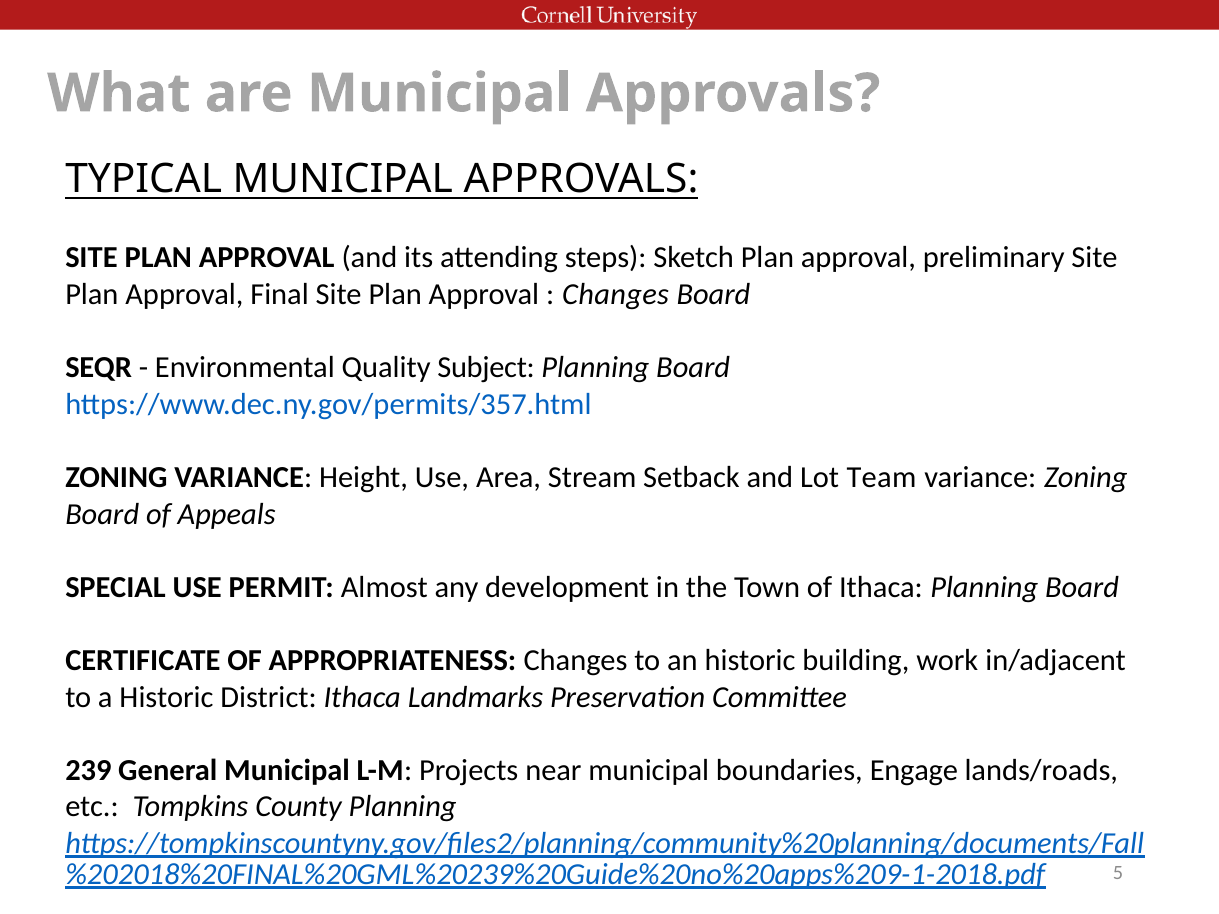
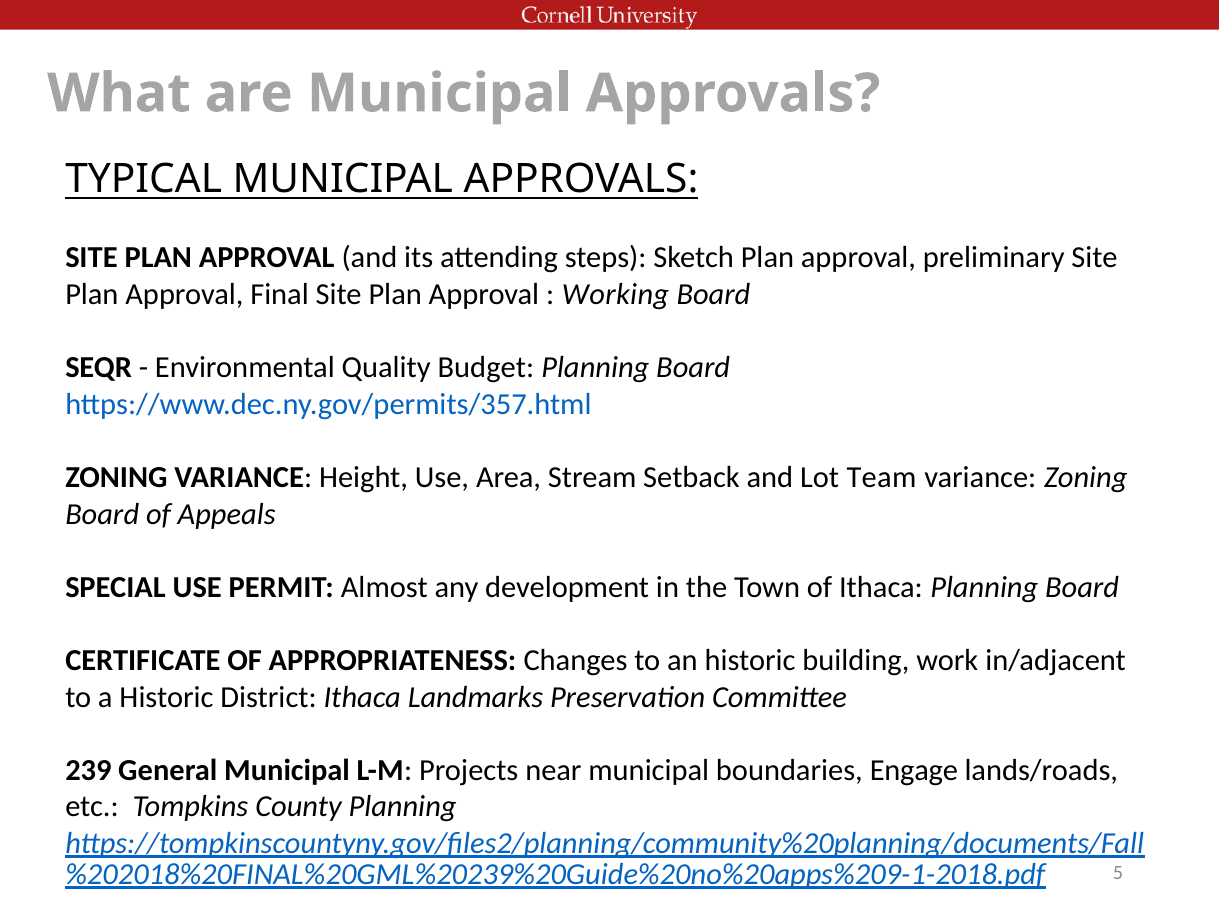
Changes at (616, 295): Changes -> Working
Subject: Subject -> Budget
